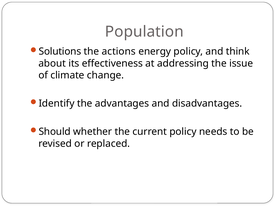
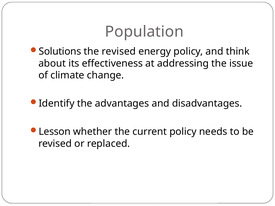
the actions: actions -> revised
Should: Should -> Lesson
